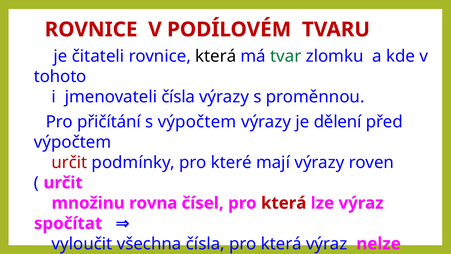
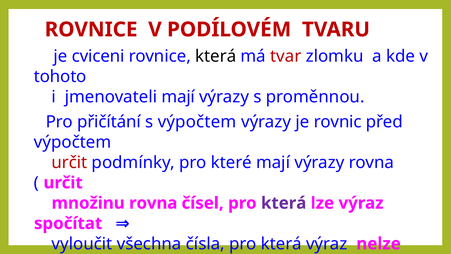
čitateli: čitateli -> cviceni
tvar colour: green -> red
jmenovateli čísla: čísla -> mají
je dělení: dělení -> rovnic
výrazy roven: roven -> rovna
která at (284, 203) colour: red -> purple
